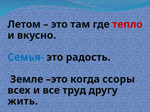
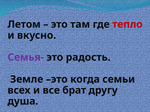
Семья- colour: blue -> purple
ссоры: ссоры -> семьи
труд: труд -> брат
жить: жить -> душа
